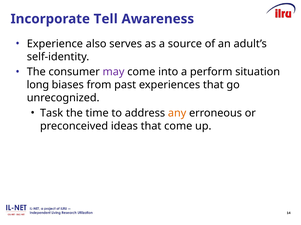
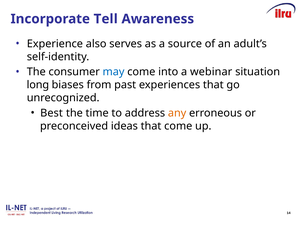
may colour: purple -> blue
perform: perform -> webinar
Task: Task -> Best
